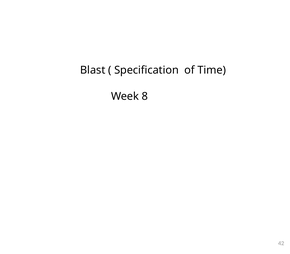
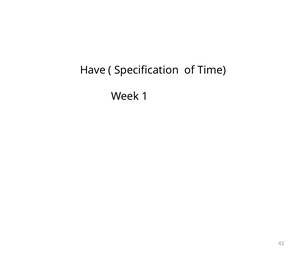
Blast: Blast -> Have
8: 8 -> 1
